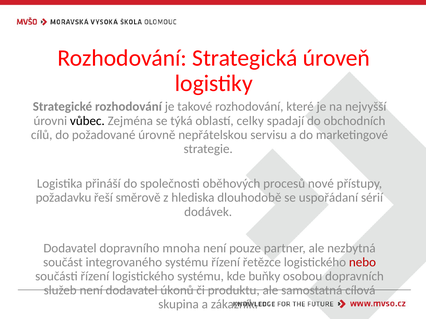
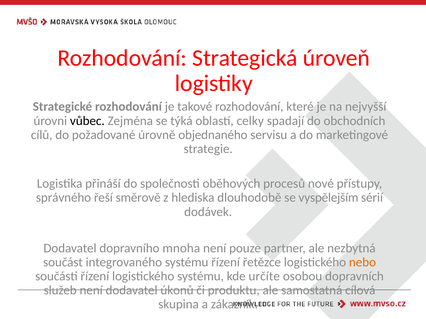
nepřátelskou: nepřátelskou -> objednaného
požadavku: požadavku -> správného
uspořádaní: uspořádaní -> vyspělejším
nebo colour: red -> orange
buňky: buňky -> určíte
